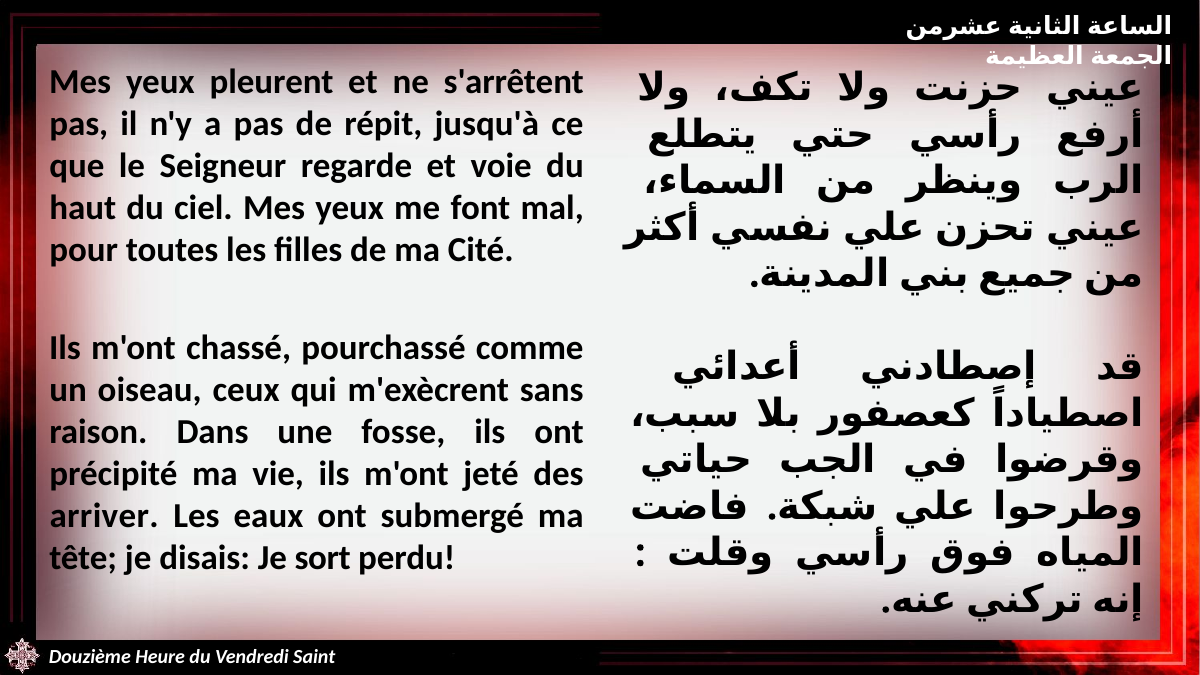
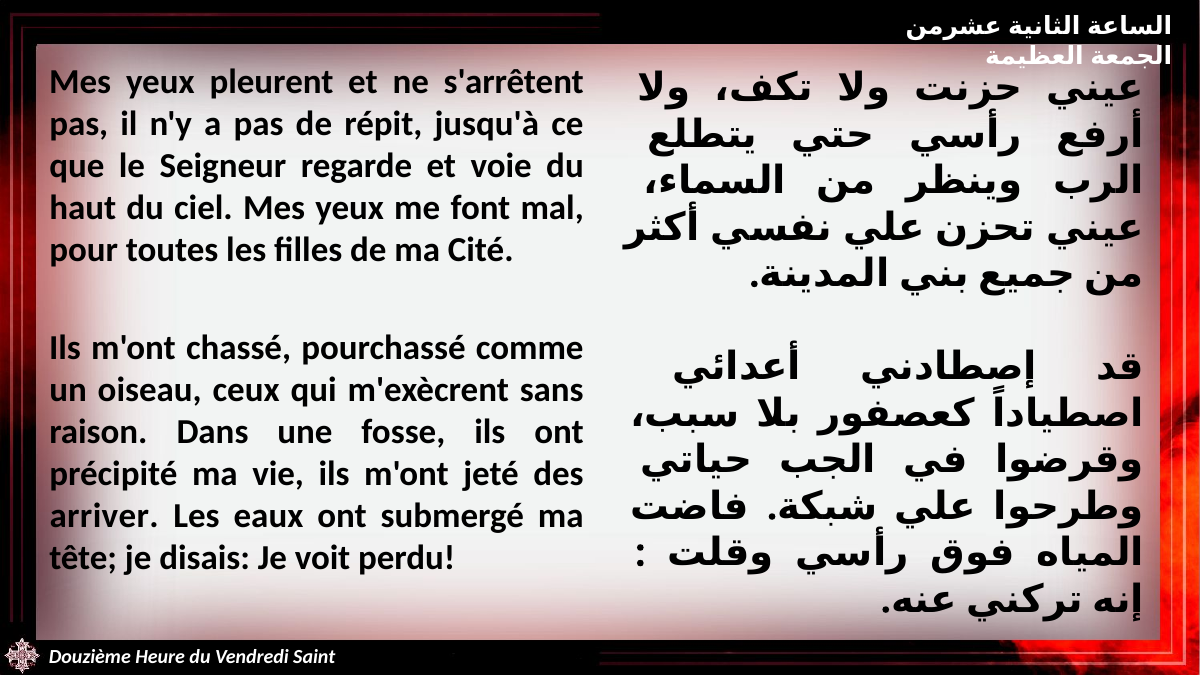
sort: sort -> voit
